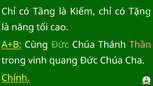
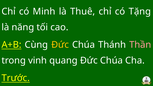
Tầng: Tầng -> Minh
Kiếm: Kiếm -> Thuê
Đức at (60, 45) colour: light green -> yellow
Chính: Chính -> Trước
